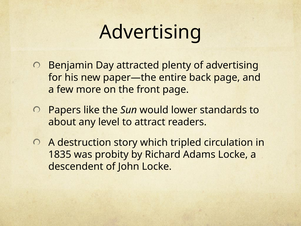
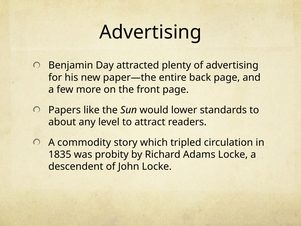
destruction: destruction -> commodity
